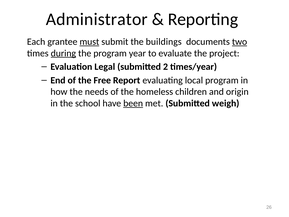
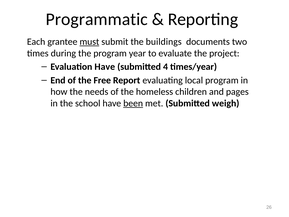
Administrator: Administrator -> Programmatic
two underline: present -> none
during underline: present -> none
Evaluation Legal: Legal -> Have
2: 2 -> 4
origin: origin -> pages
